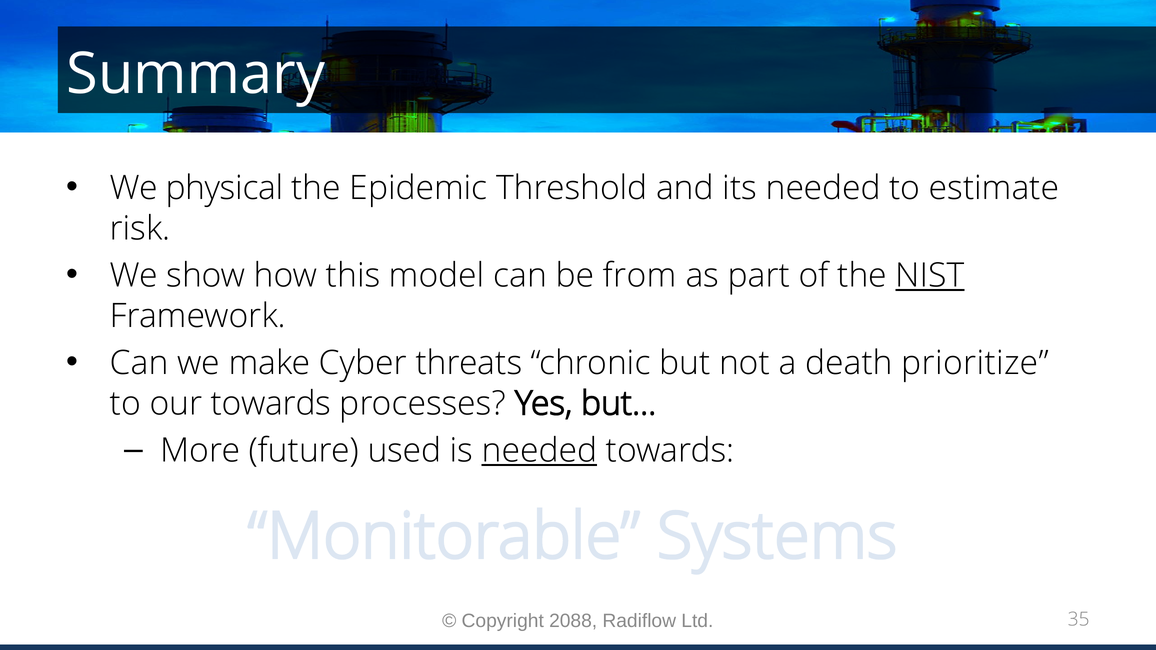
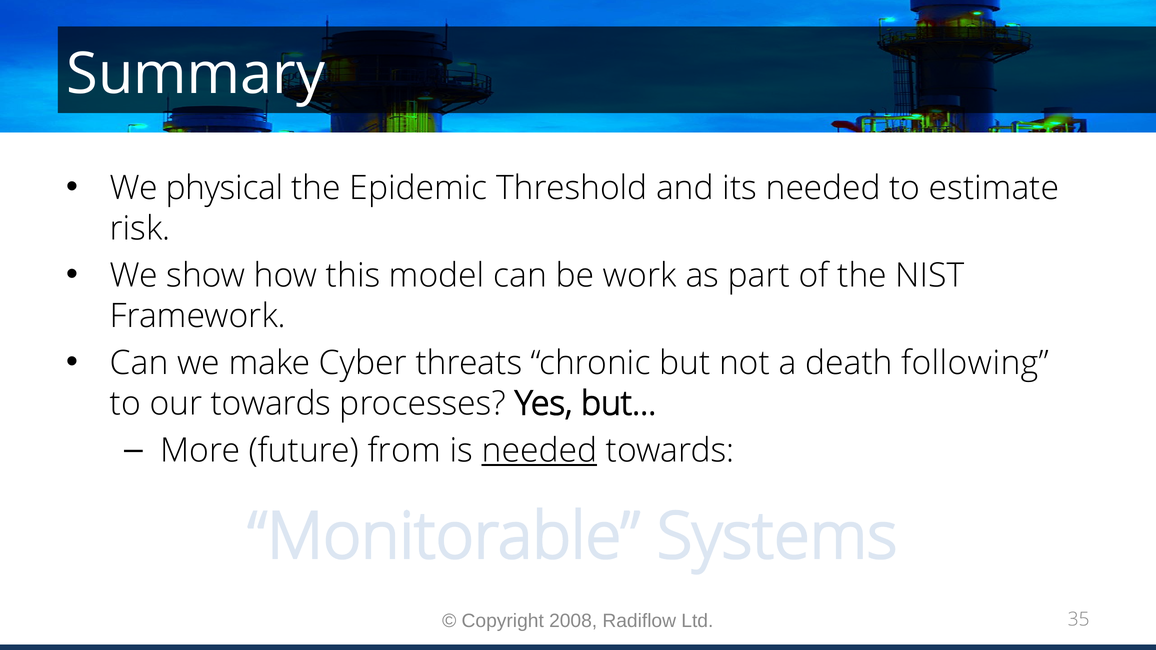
from: from -> work
NIST underline: present -> none
prioritize: prioritize -> following
used: used -> from
2088: 2088 -> 2008
